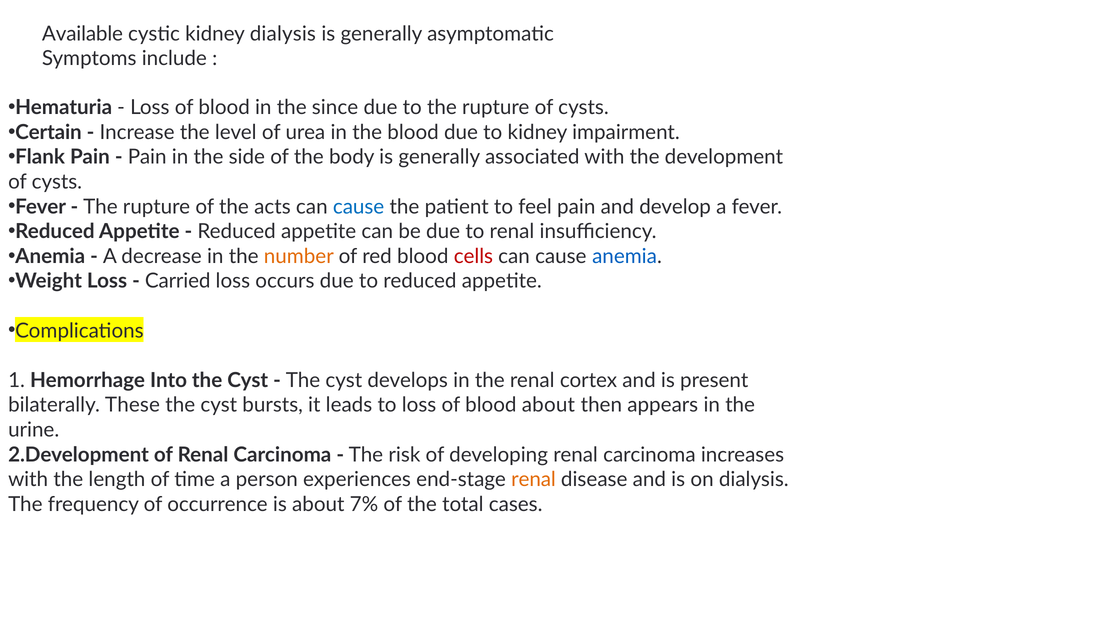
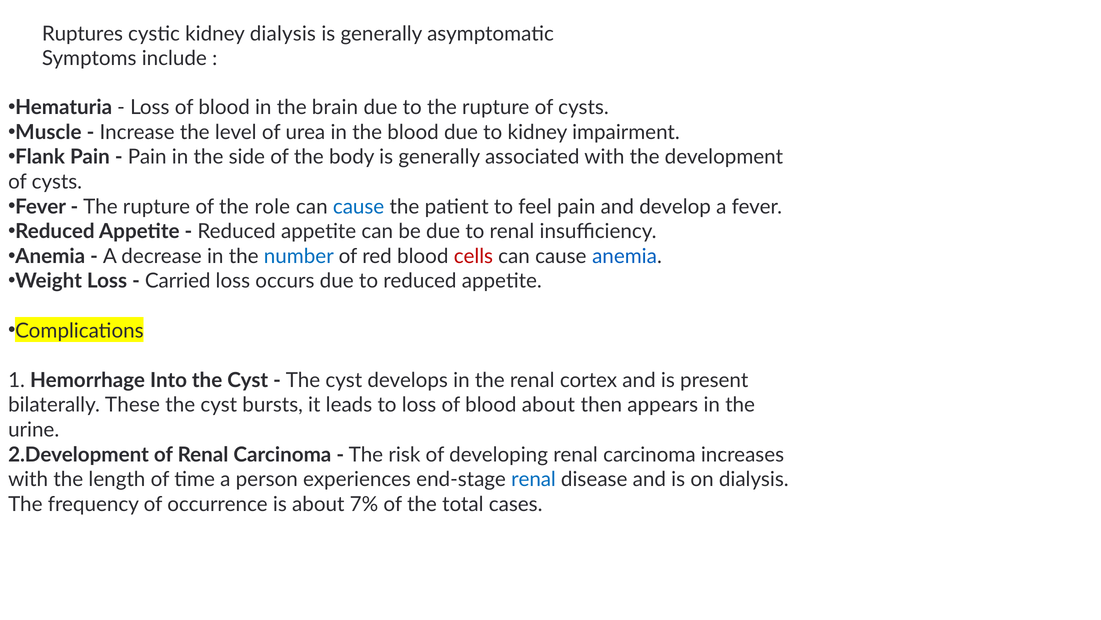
Available: Available -> Ruptures
since: since -> brain
Certain: Certain -> Muscle
acts: acts -> role
number colour: orange -> blue
renal at (534, 479) colour: orange -> blue
